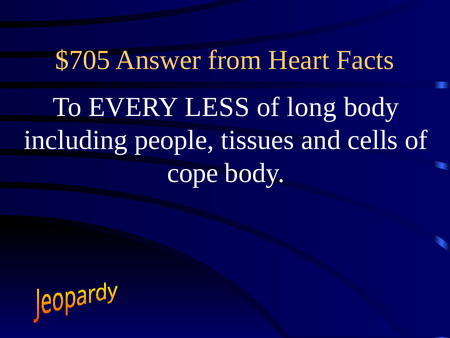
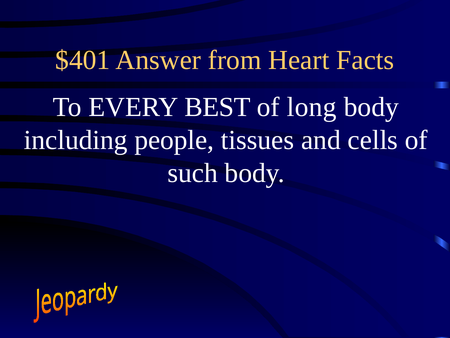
$705: $705 -> $401
LESS: LESS -> BEST
cope: cope -> such
